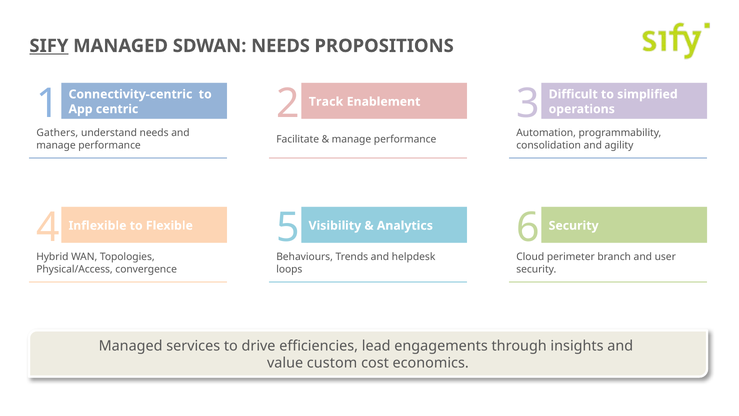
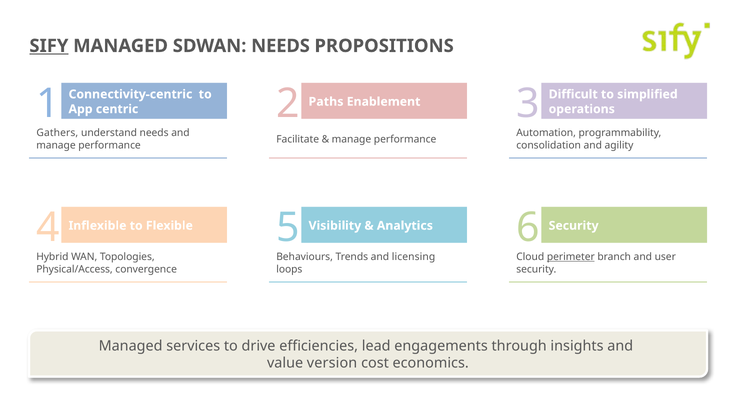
Track: Track -> Paths
helpdesk: helpdesk -> licensing
perimeter underline: none -> present
custom: custom -> version
